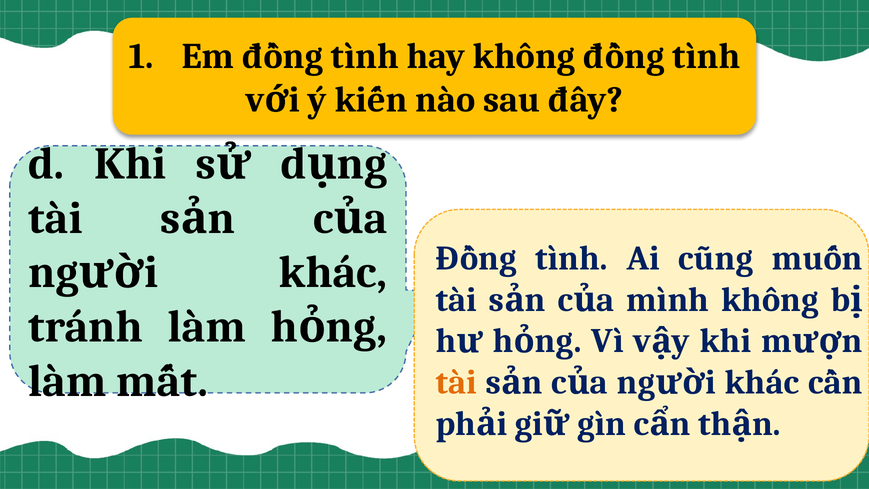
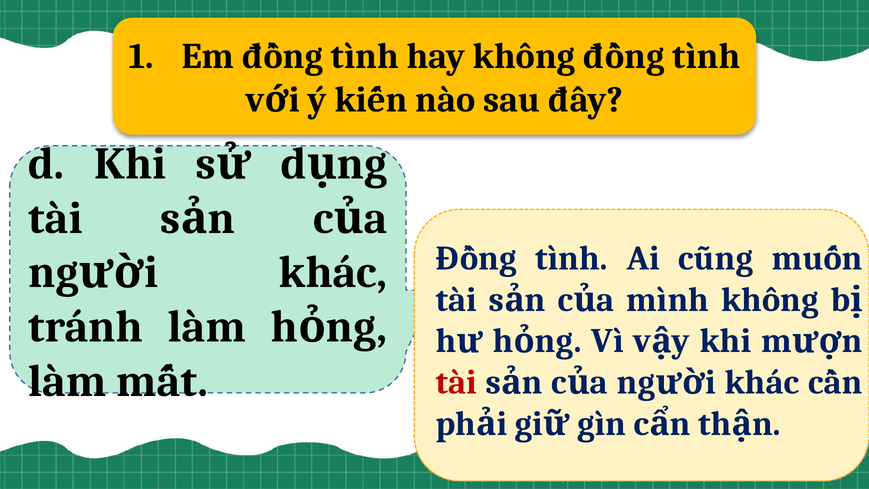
tài at (456, 382) colour: orange -> red
